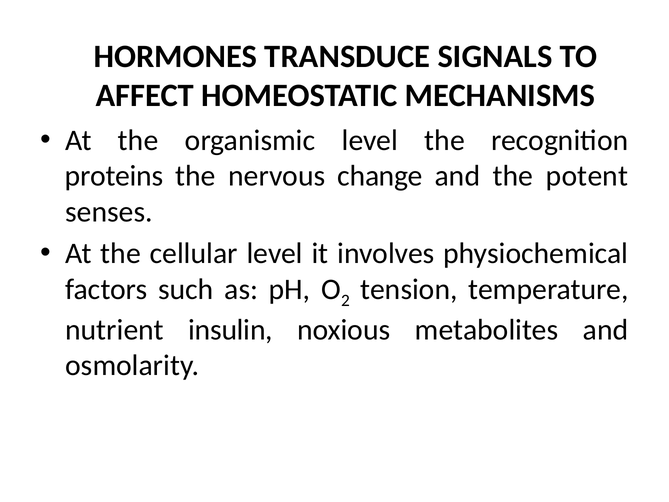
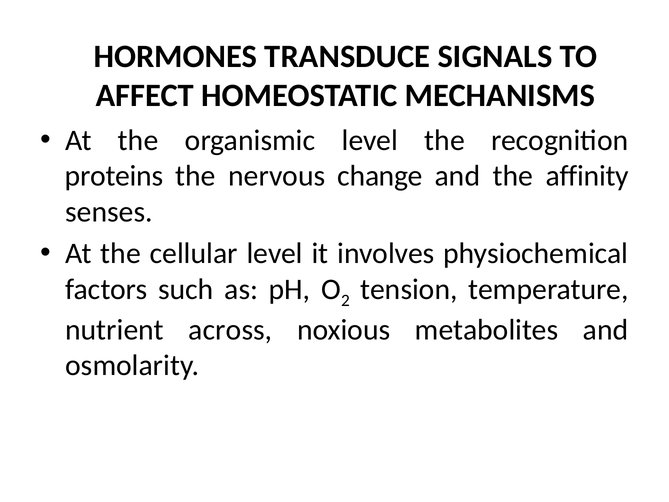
potent: potent -> affinity
insulin: insulin -> across
